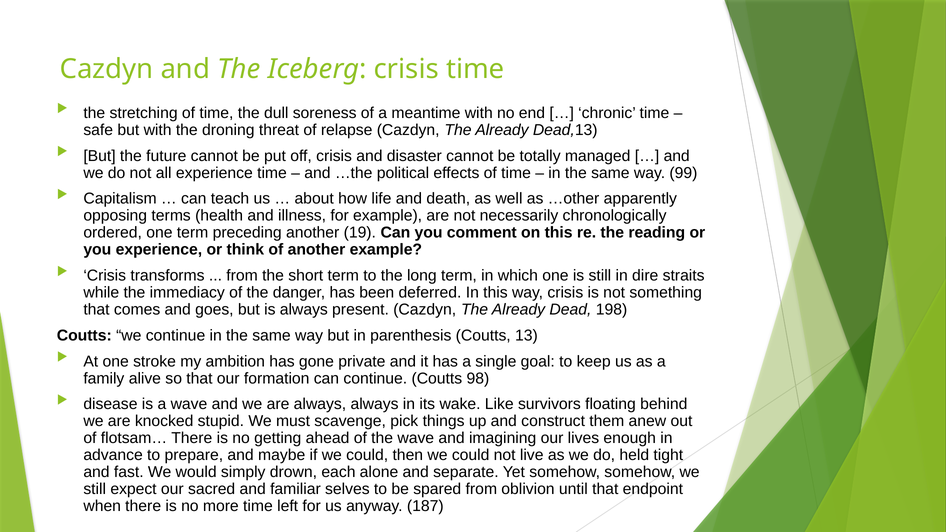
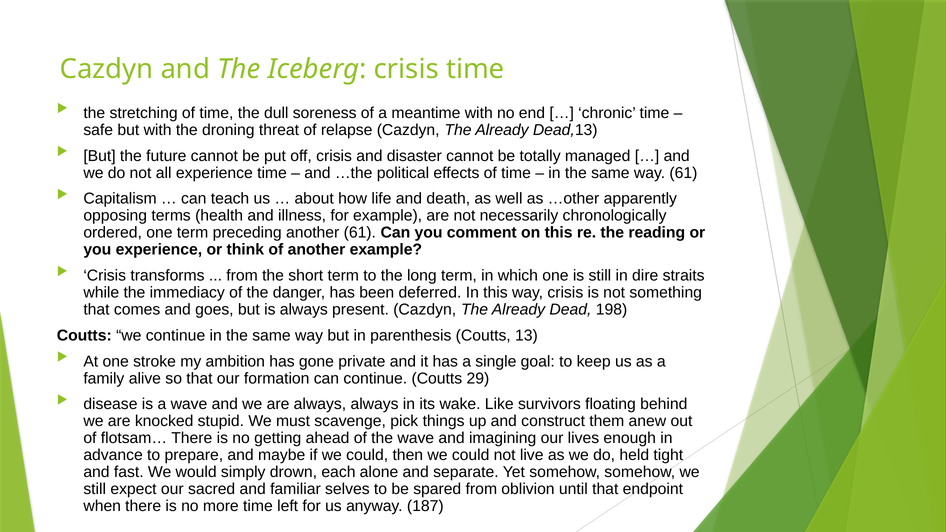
way 99: 99 -> 61
another 19: 19 -> 61
98: 98 -> 29
